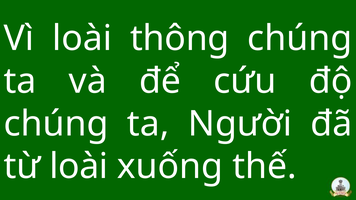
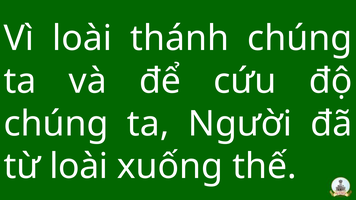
thông: thông -> thánh
